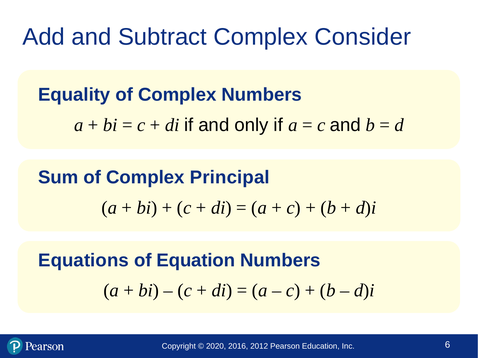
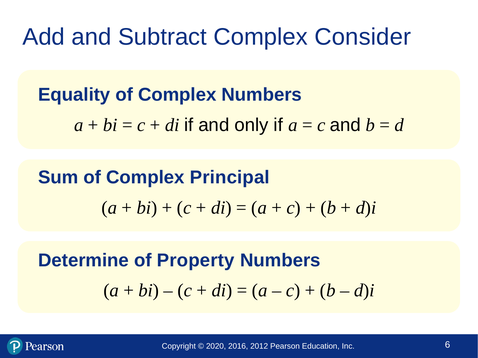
Equations: Equations -> Determine
Equation: Equation -> Property
